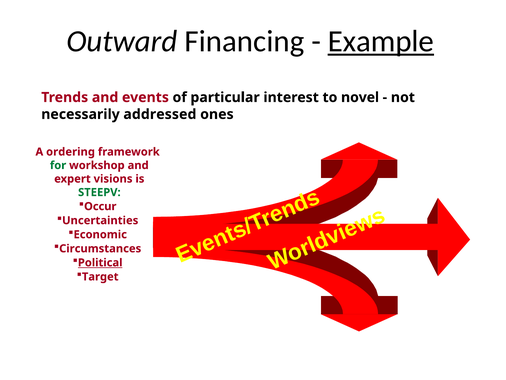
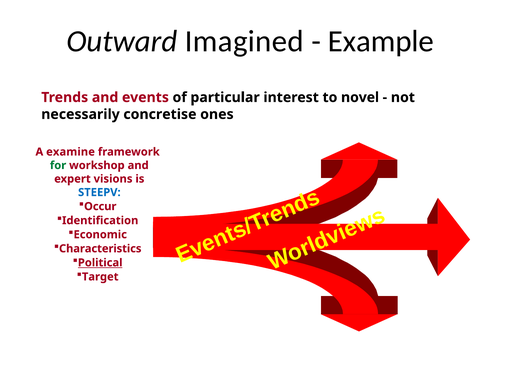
Financing: Financing -> Imagined
Example underline: present -> none
addressed: addressed -> concretise
ordering: ordering -> examine
STEEPV colour: green -> blue
Uncertainties: Uncertainties -> Identification
Circumstances: Circumstances -> Characteristics
